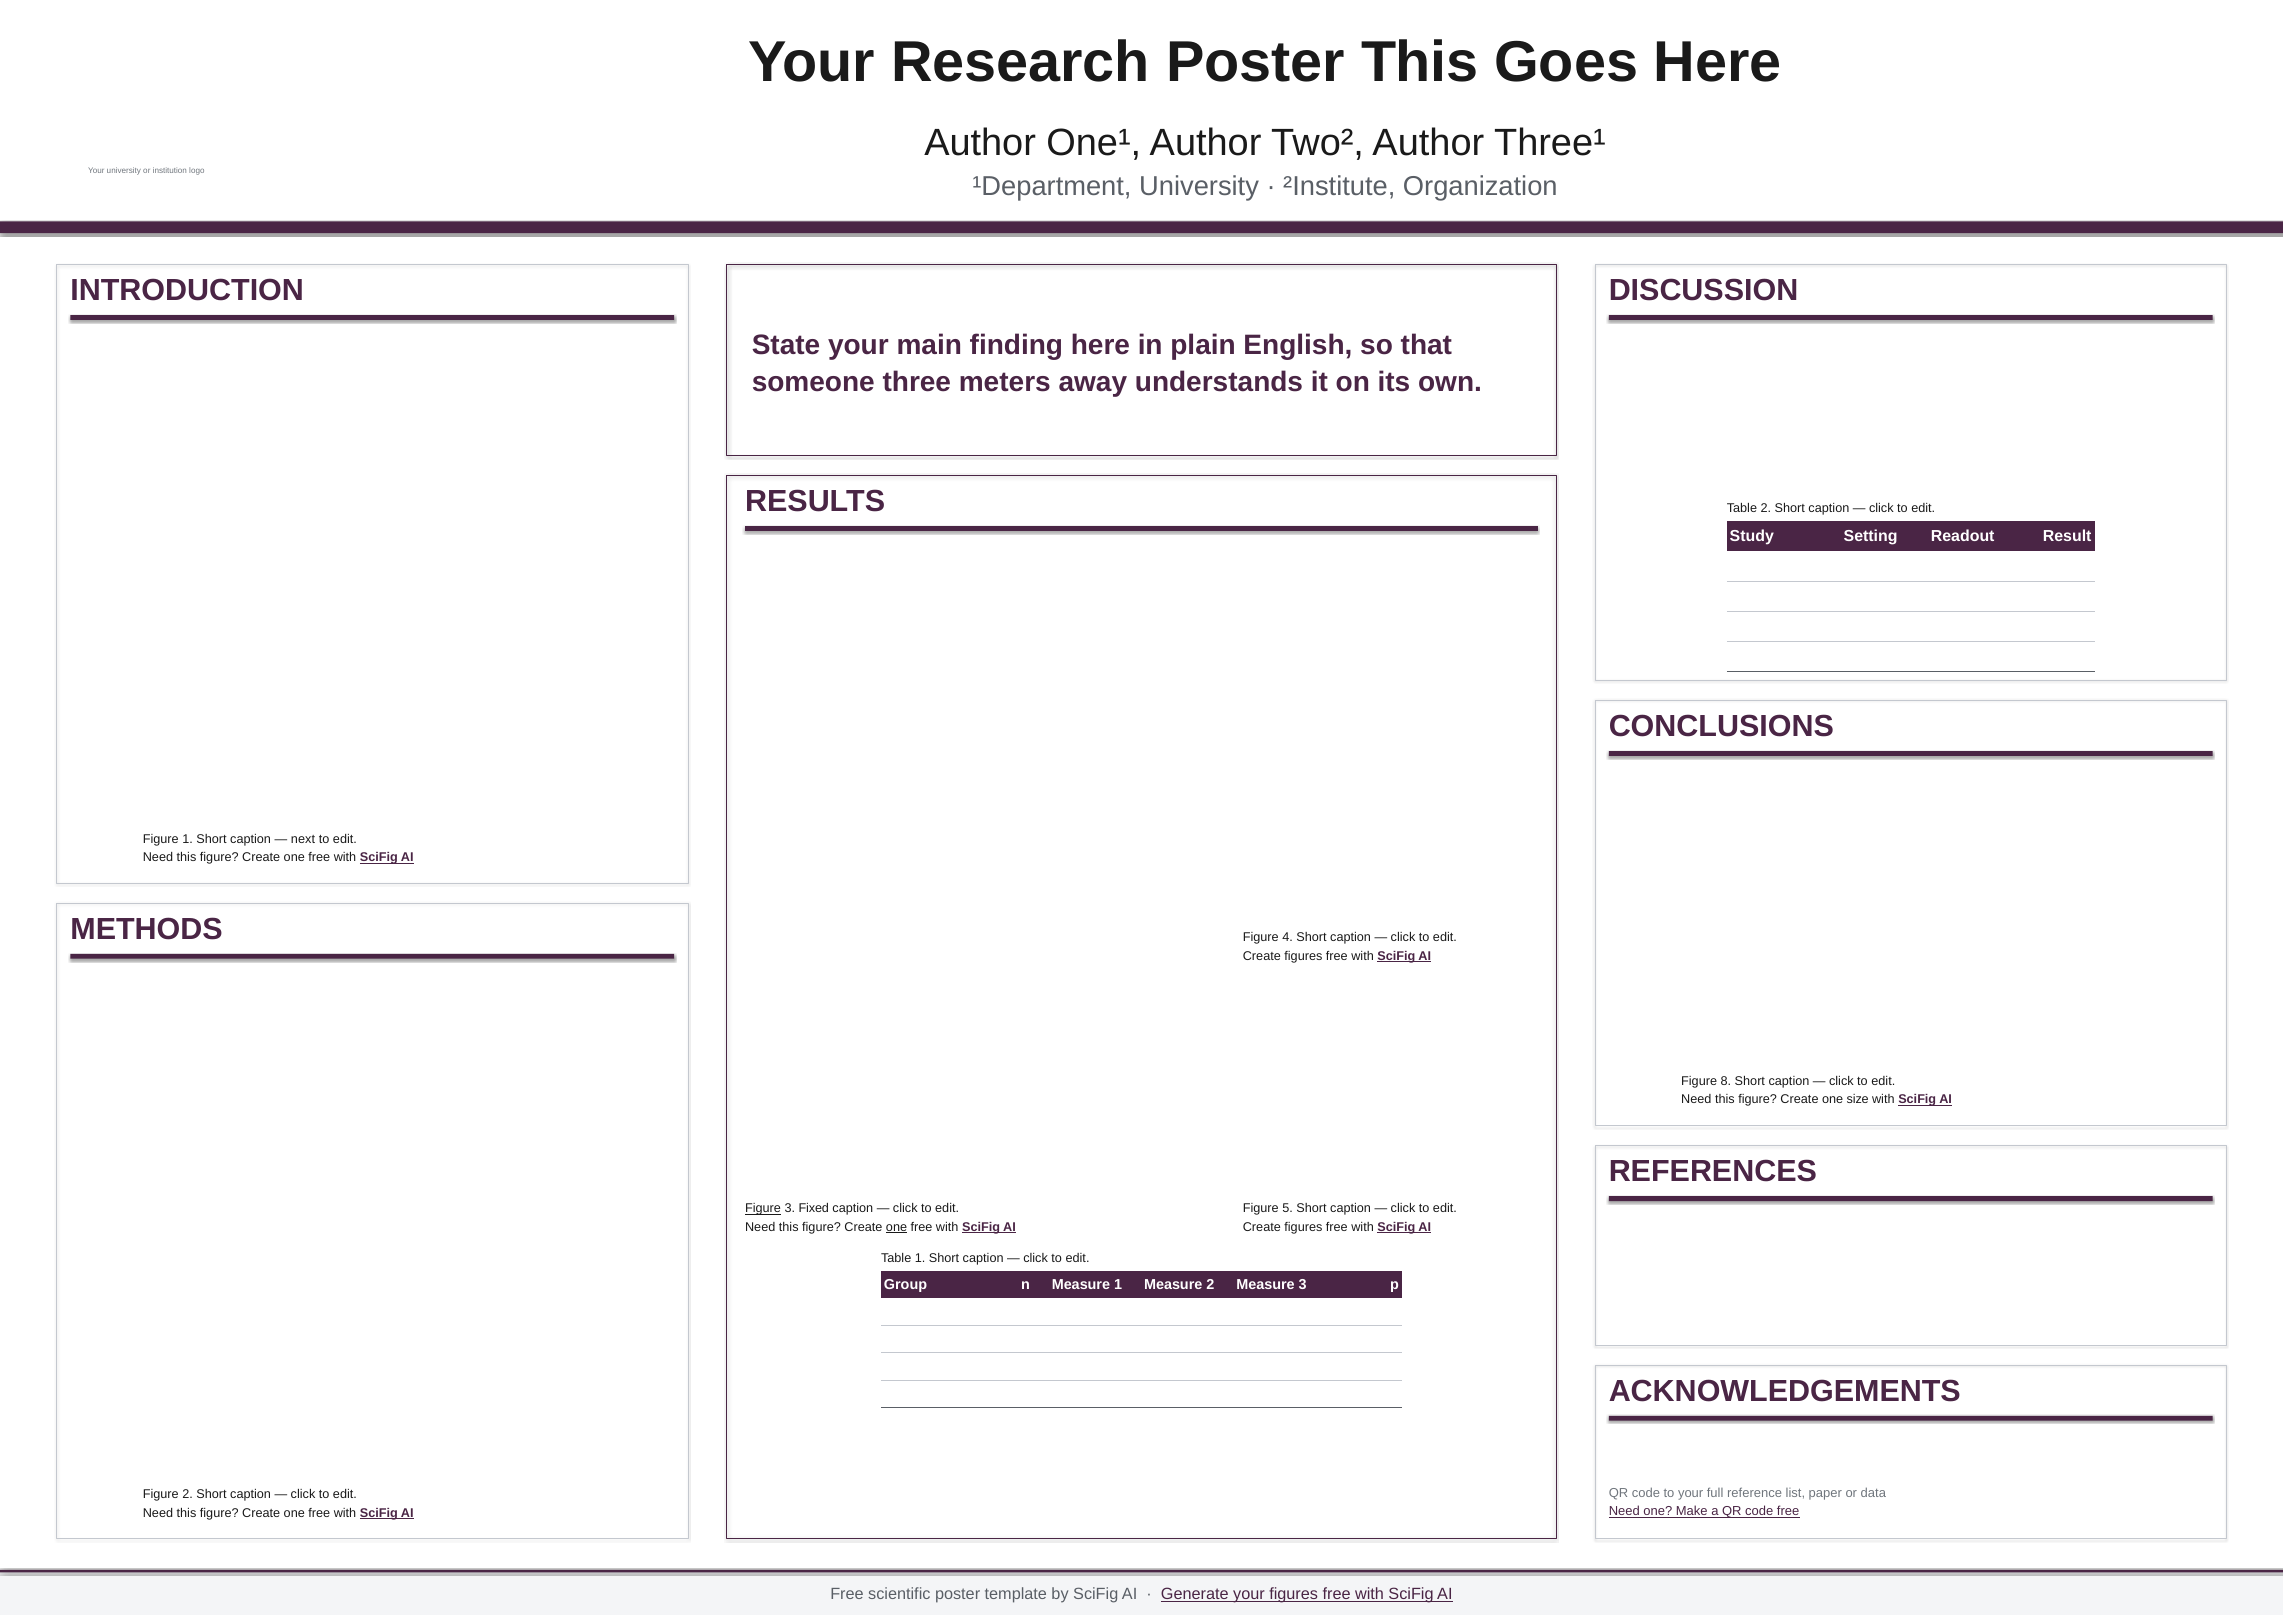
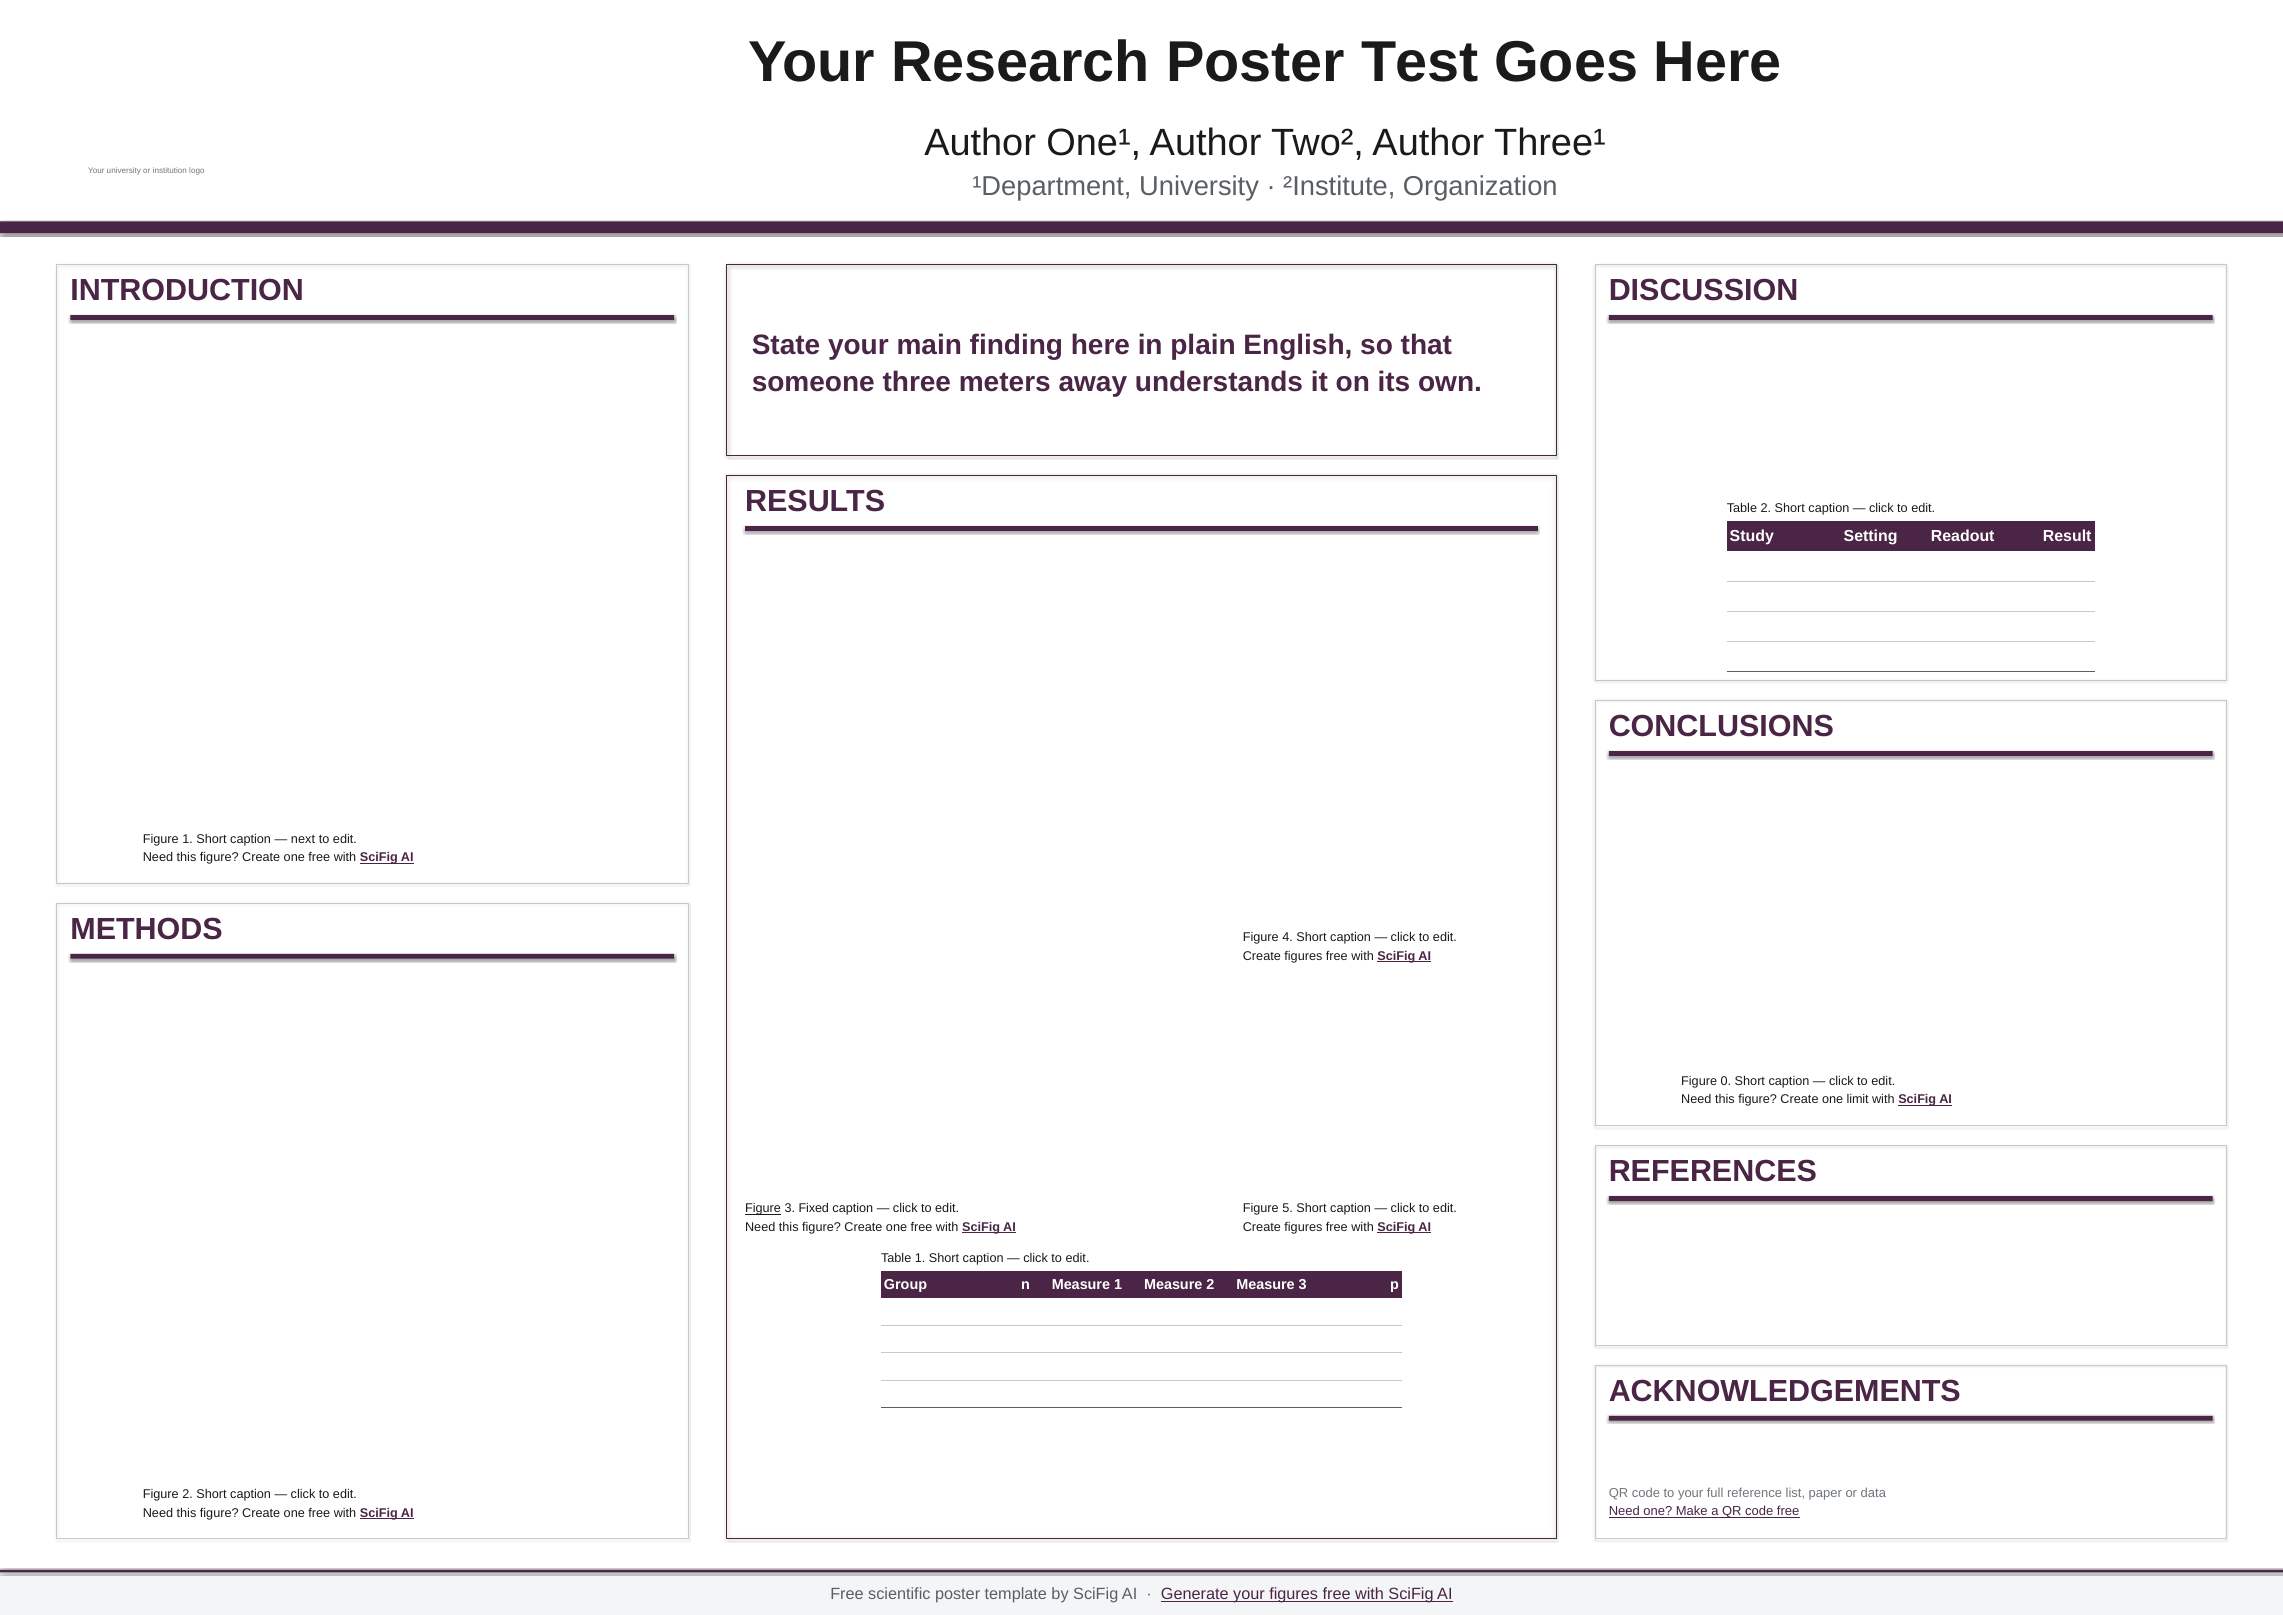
Poster This: This -> Test
8: 8 -> 0
size: size -> limit
one at (897, 1227) underline: present -> none
